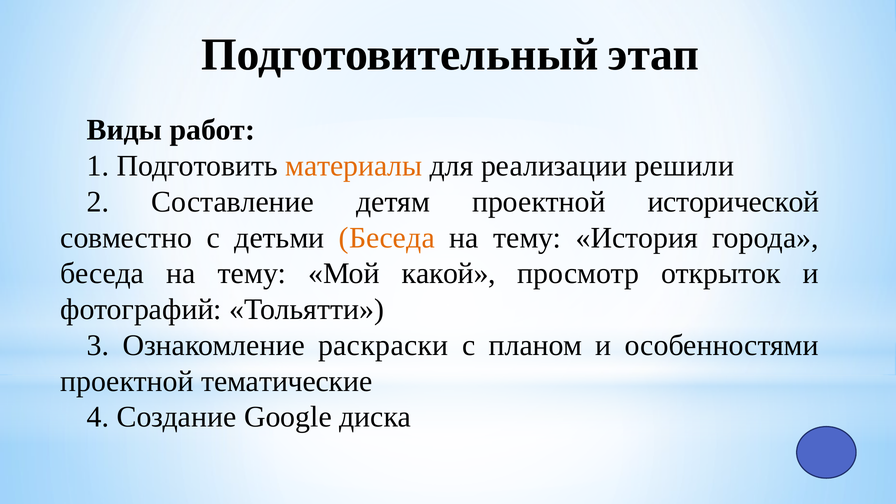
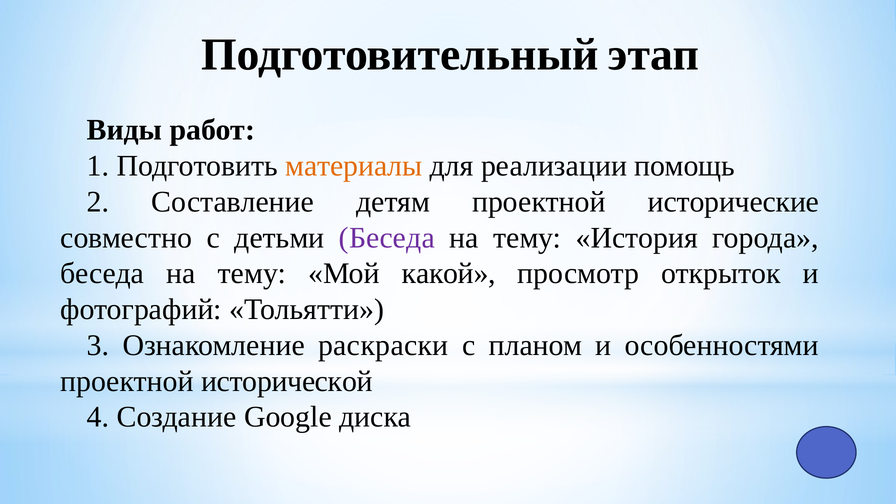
решили: решили -> помощь
исторической: исторической -> исторические
Беседа at (387, 238) colour: orange -> purple
тематические: тематические -> исторической
